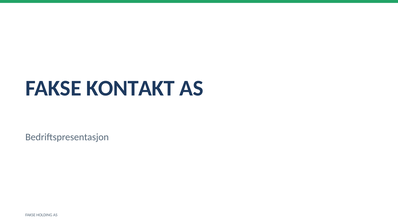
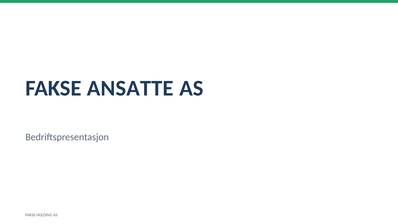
KONTAKT: KONTAKT -> ANSATTE
